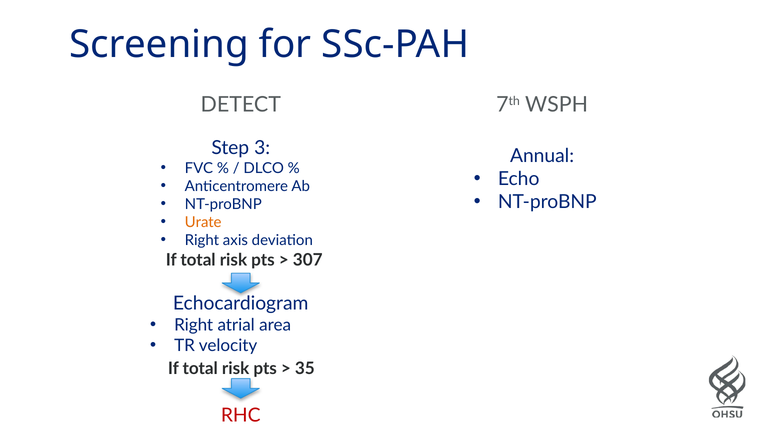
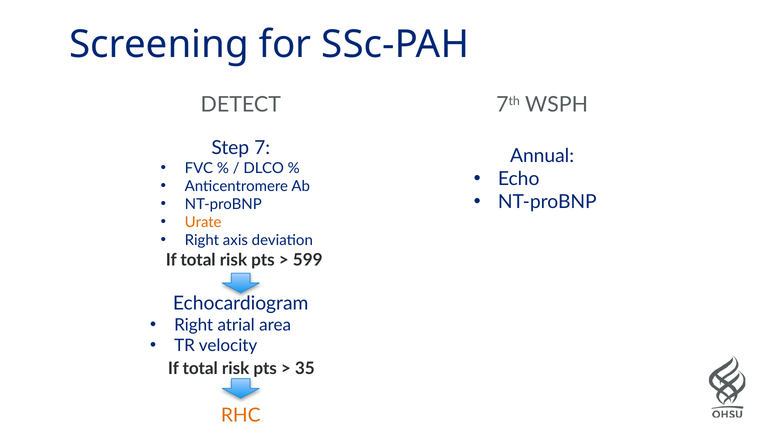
3: 3 -> 7
307: 307 -> 599
RHC colour: red -> orange
